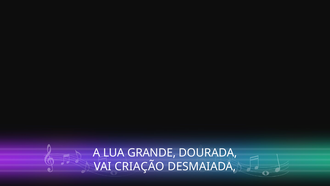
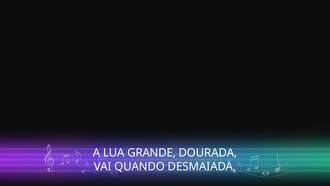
CRIAÇÃO: CRIAÇÃO -> QUANDO
